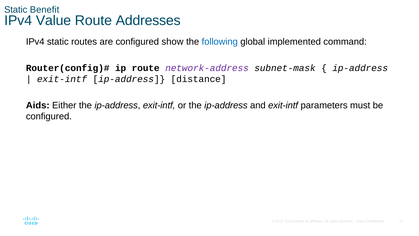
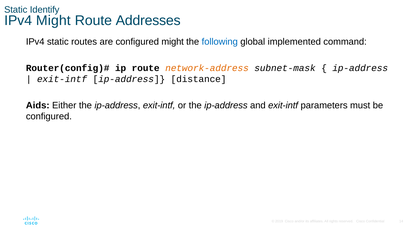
Benefit: Benefit -> Identify
IPv4 Value: Value -> Might
configured show: show -> might
network-address colour: purple -> orange
